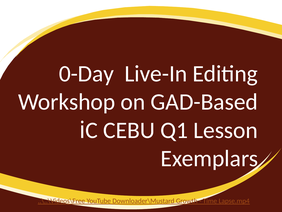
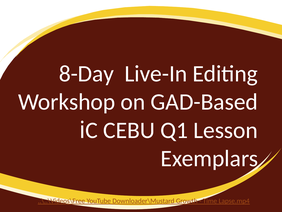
0-Day: 0-Day -> 8-Day
